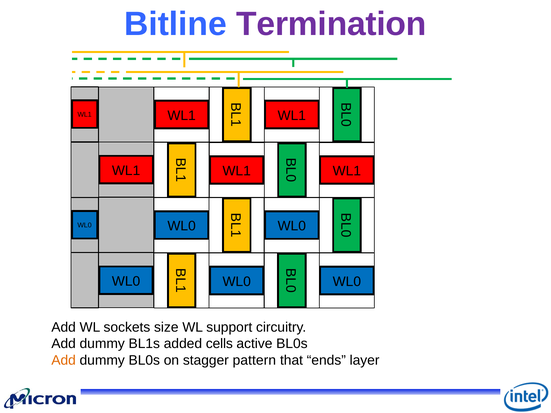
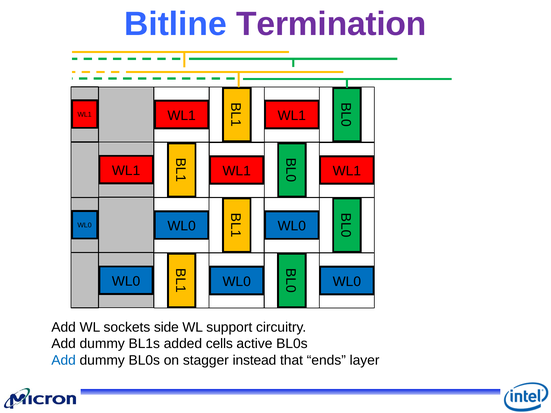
size: size -> side
Add at (64, 360) colour: orange -> blue
pattern: pattern -> instead
